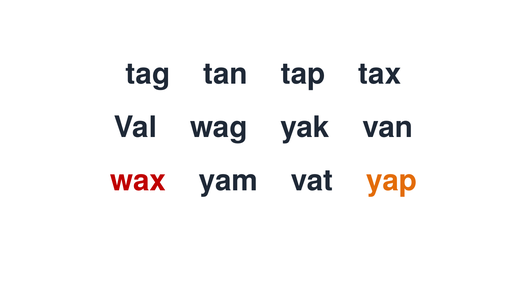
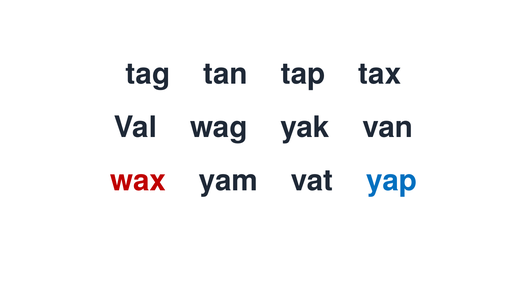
yap colour: orange -> blue
